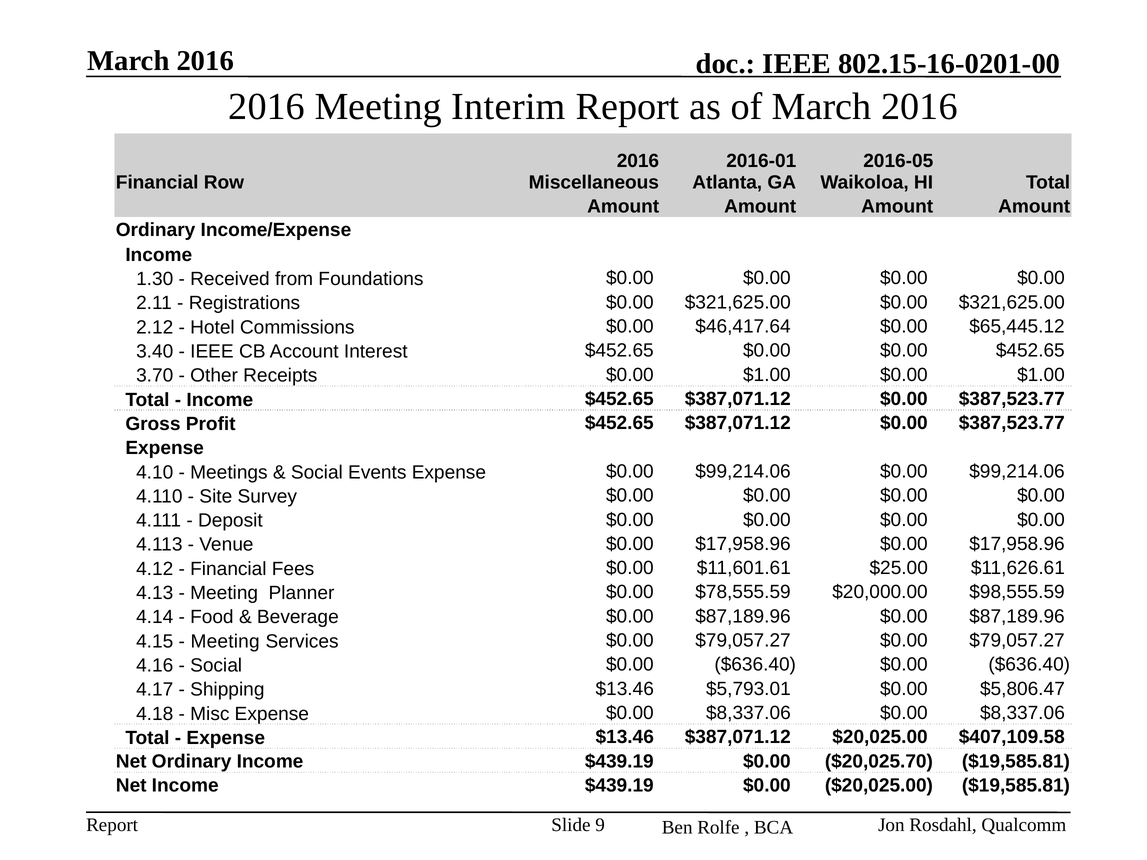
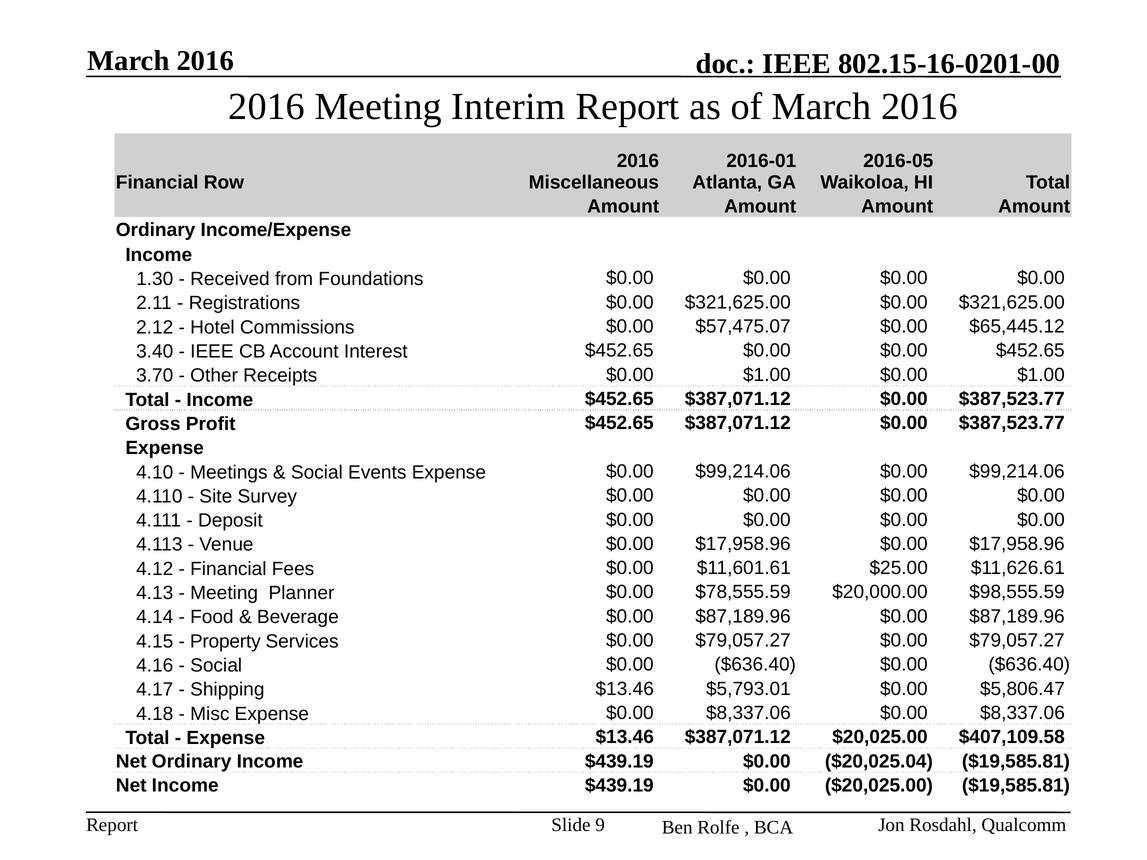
$46,417.64: $46,417.64 -> $57,475.07
Meeting at (225, 641): Meeting -> Property
$20,025.70: $20,025.70 -> $20,025.04
